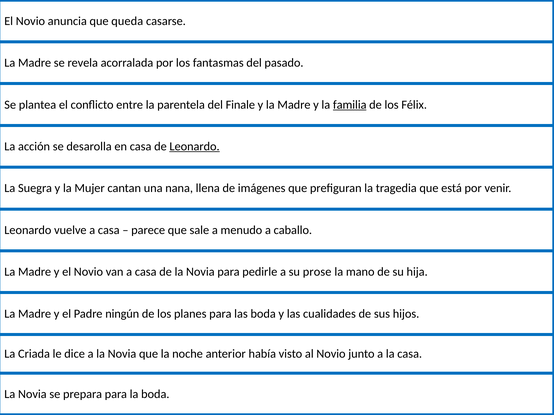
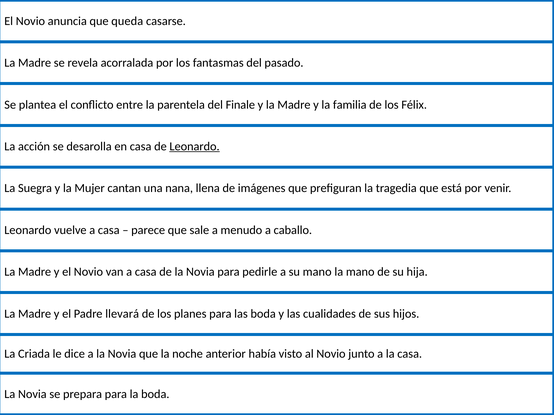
familia underline: present -> none
su prose: prose -> mano
ningún: ningún -> llevará
